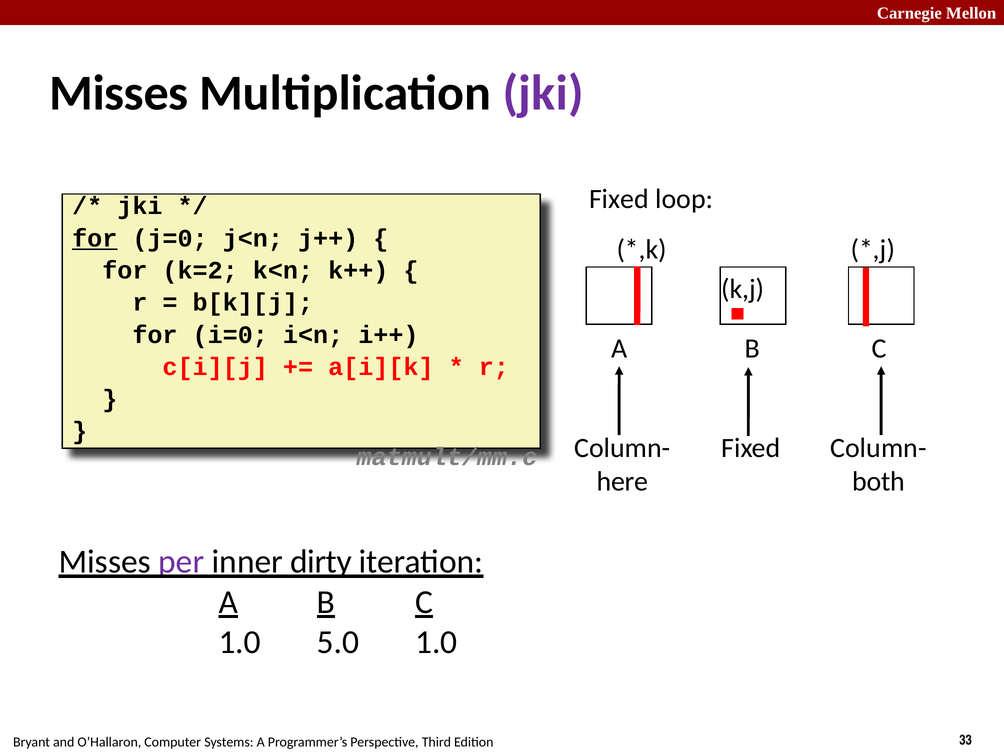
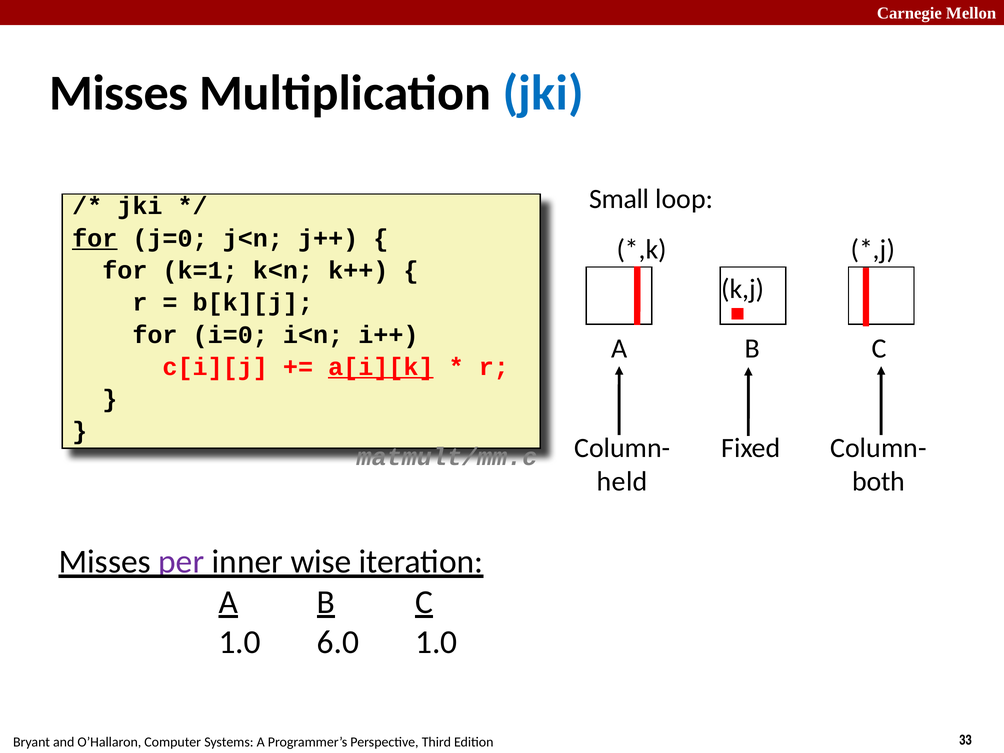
jki at (543, 93) colour: purple -> blue
Fixed at (619, 199): Fixed -> Small
k=2: k=2 -> k=1
a[i][k underline: none -> present
here: here -> held
dirty: dirty -> wise
5.0: 5.0 -> 6.0
